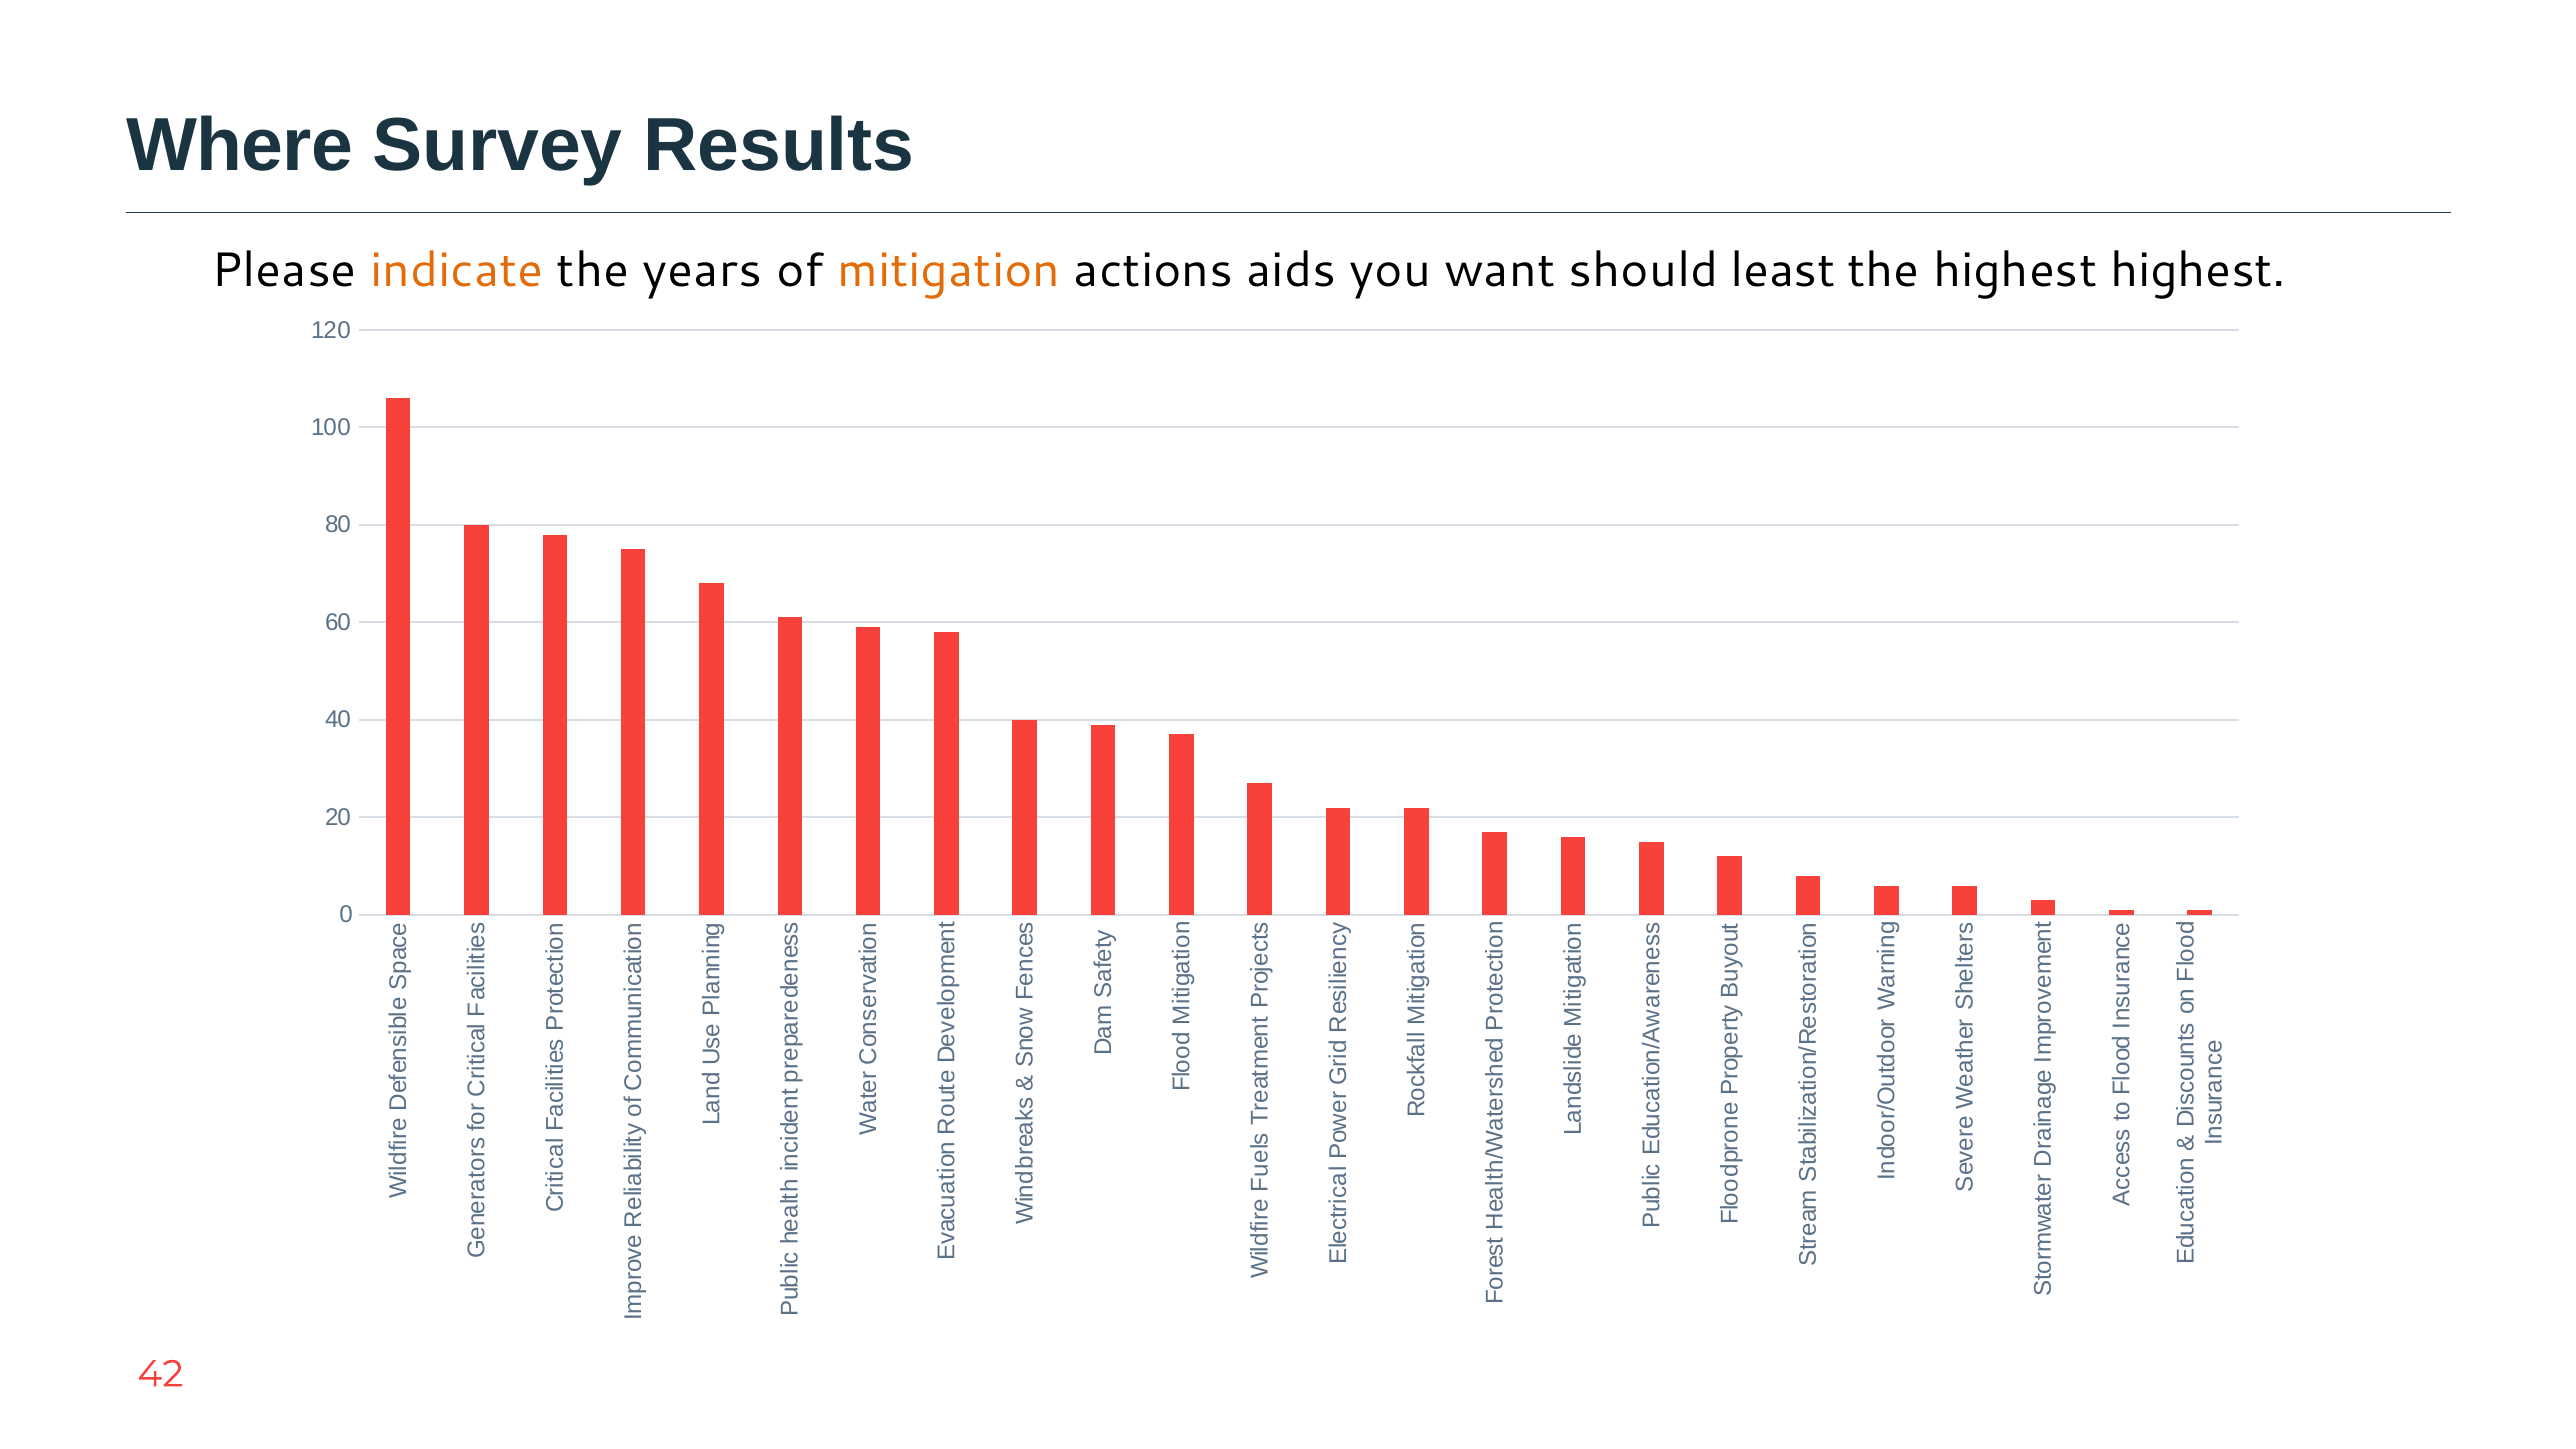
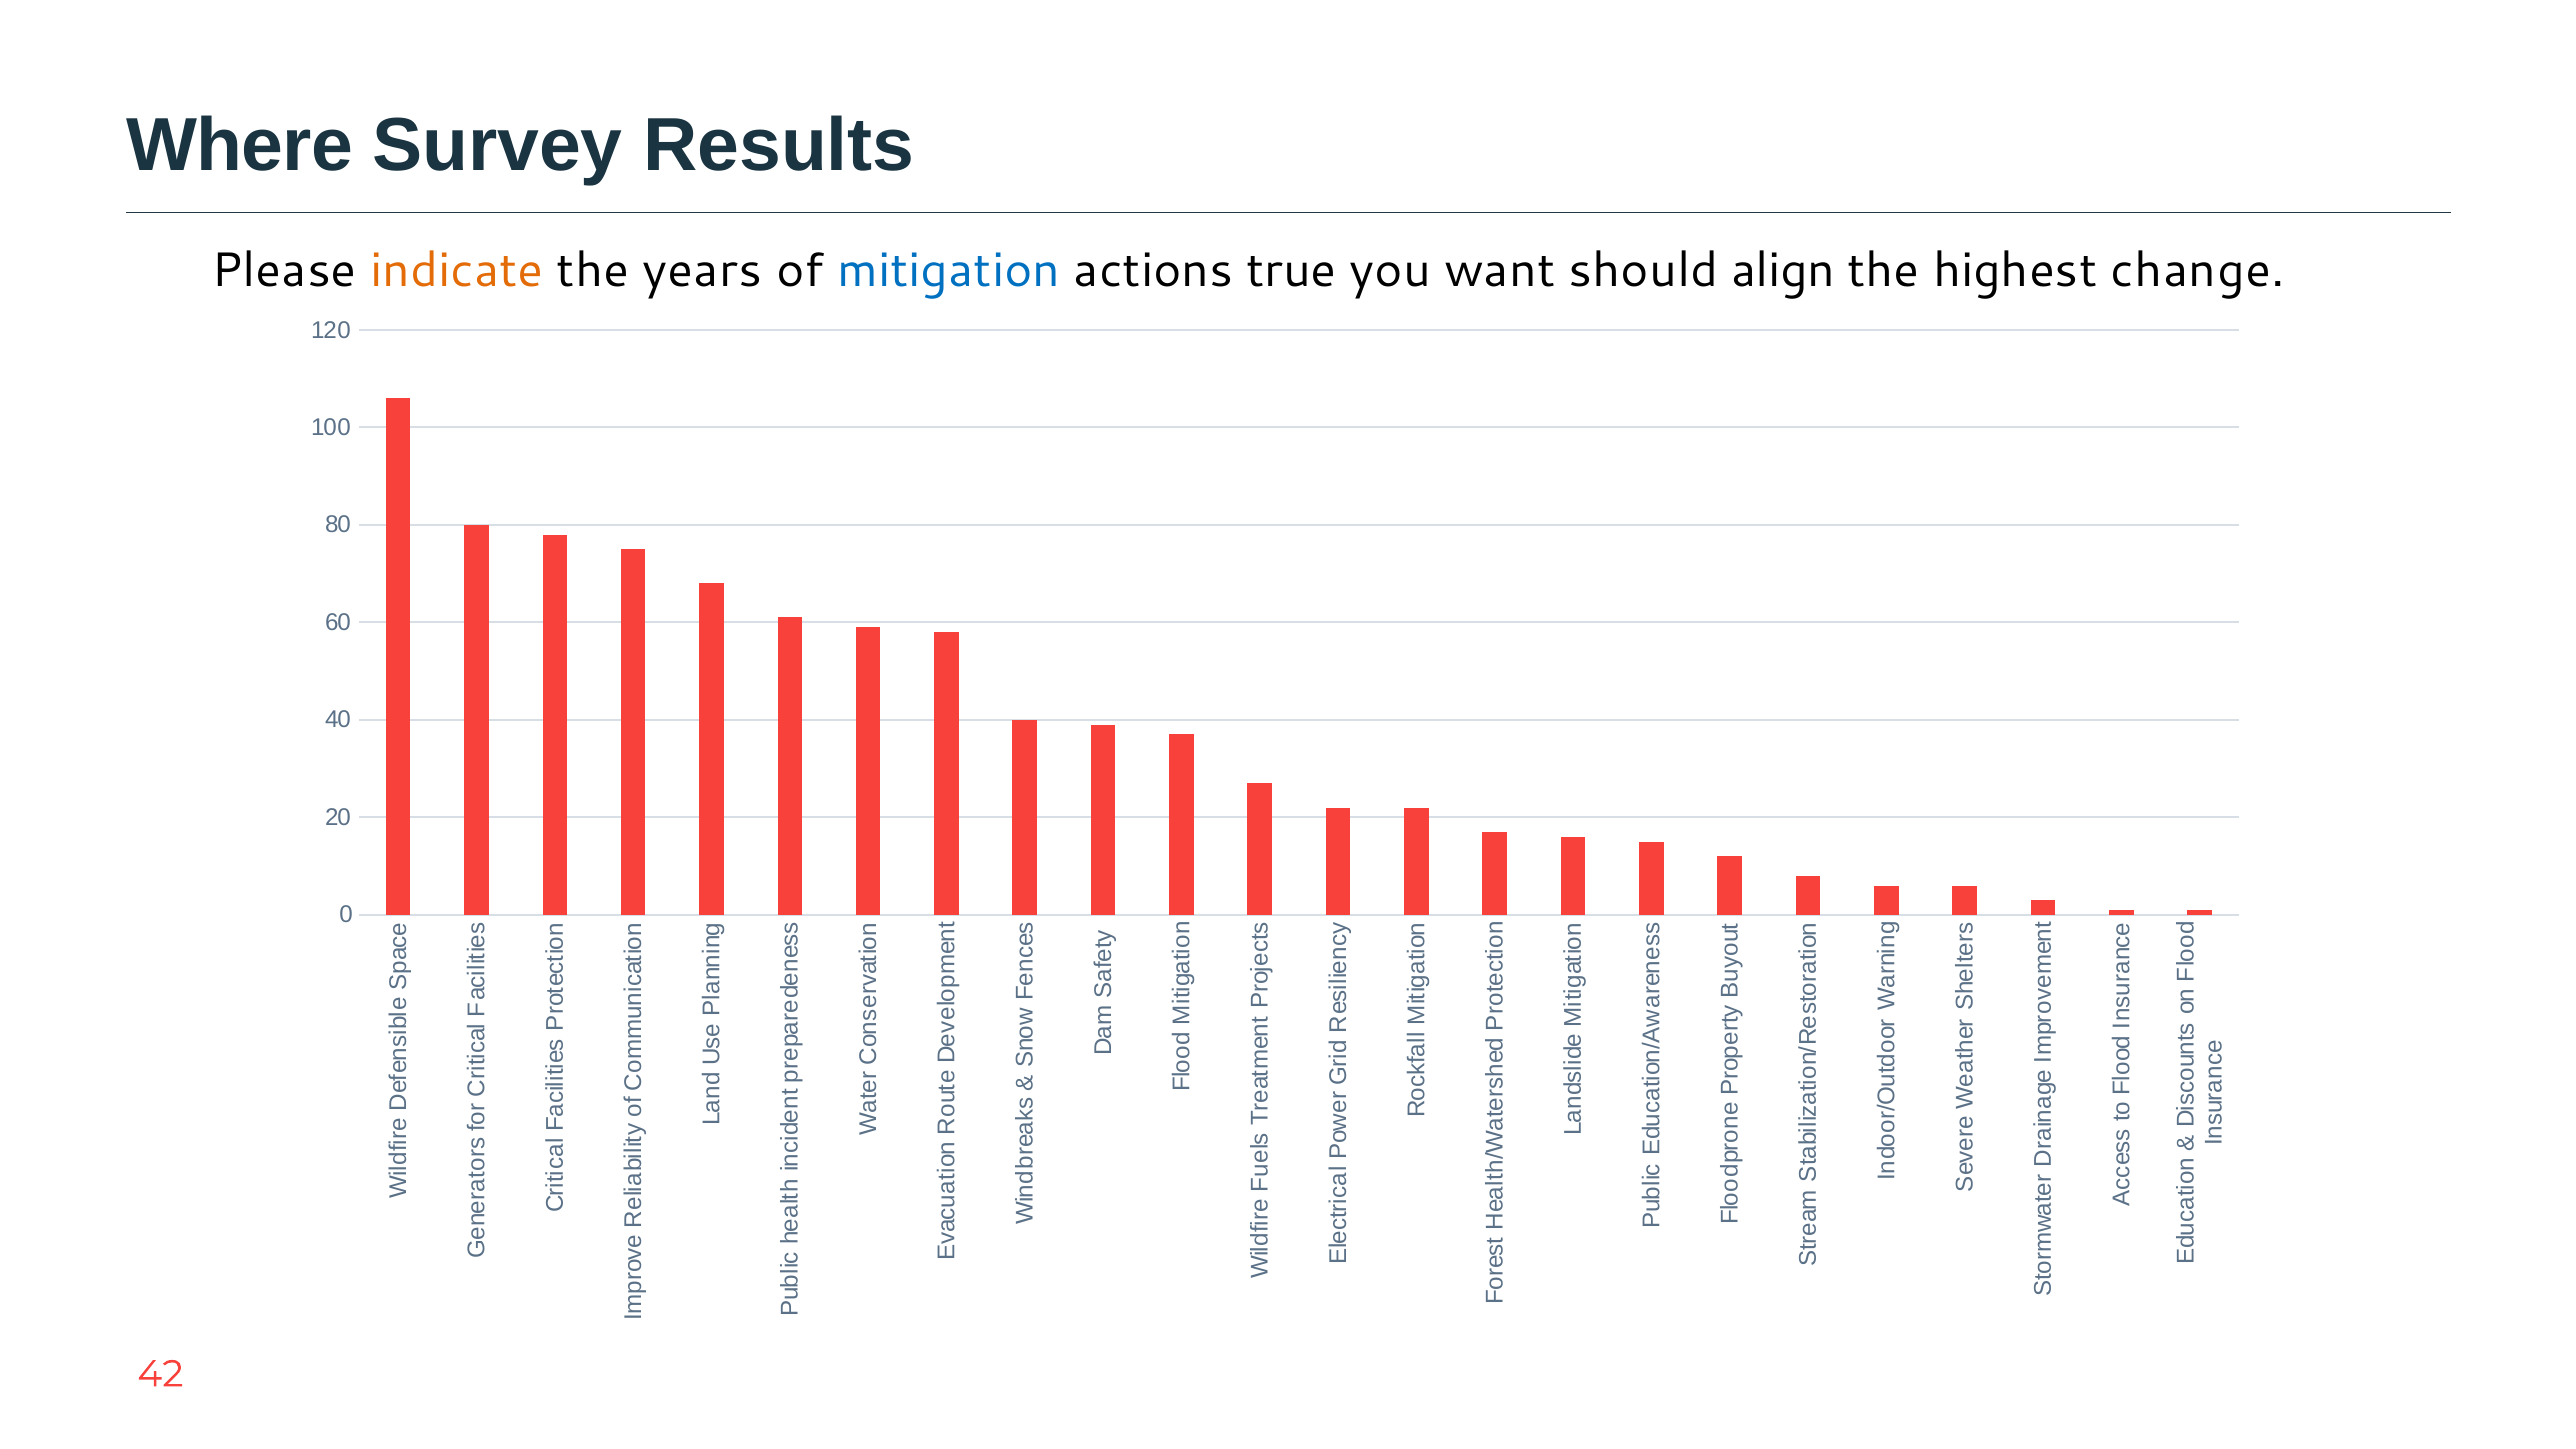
mitigation colour: orange -> blue
aids: aids -> true
least: least -> align
highest highest: highest -> change
